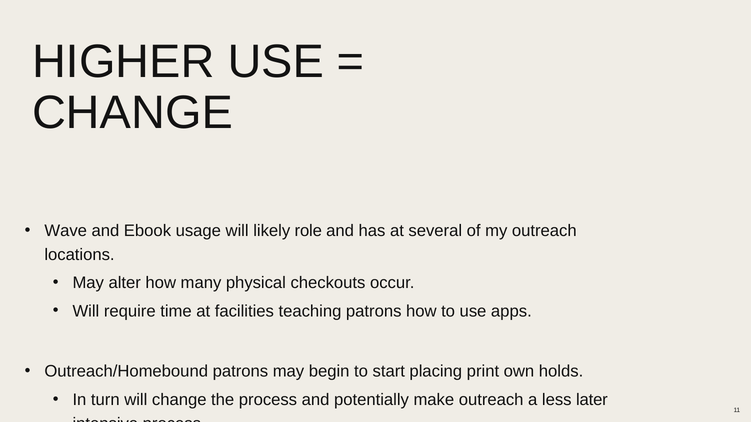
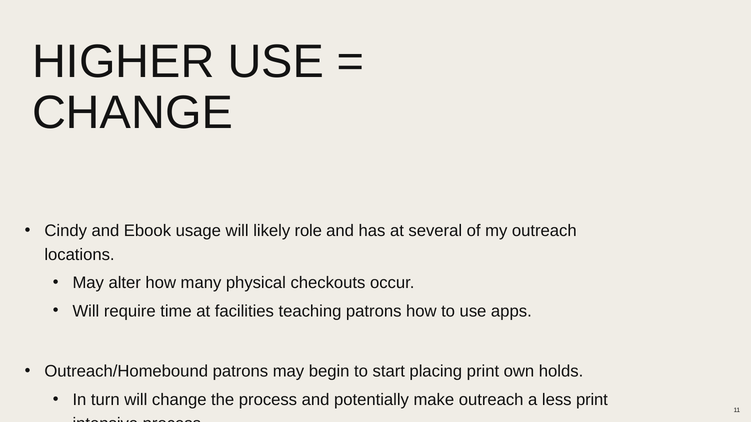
Wave: Wave -> Cindy
less later: later -> print
